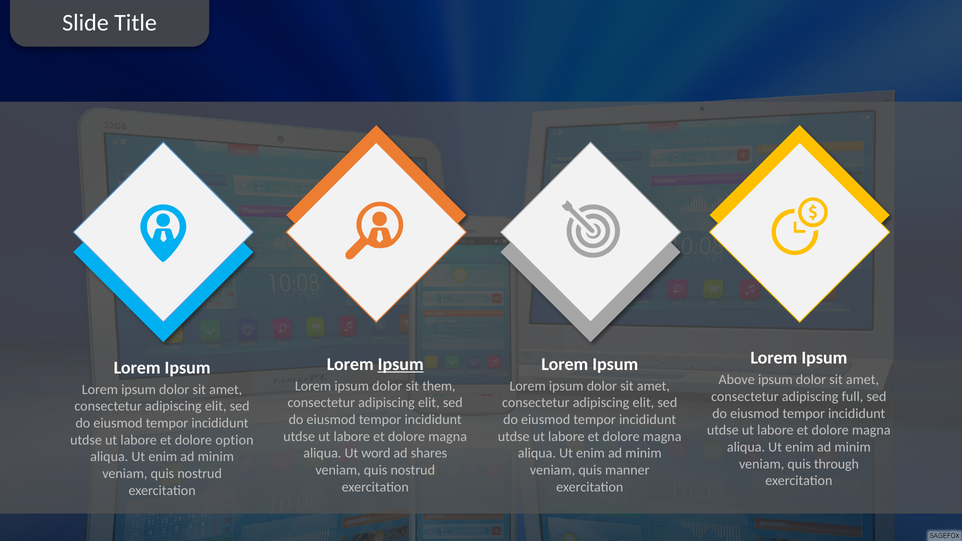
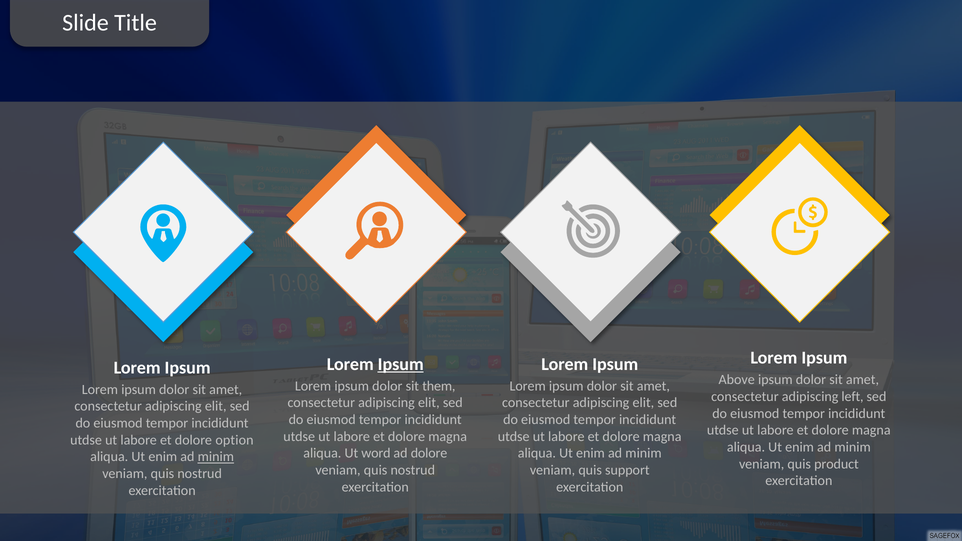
full: full -> left
ad shares: shares -> dolore
minim at (216, 457) underline: none -> present
through: through -> product
manner: manner -> support
